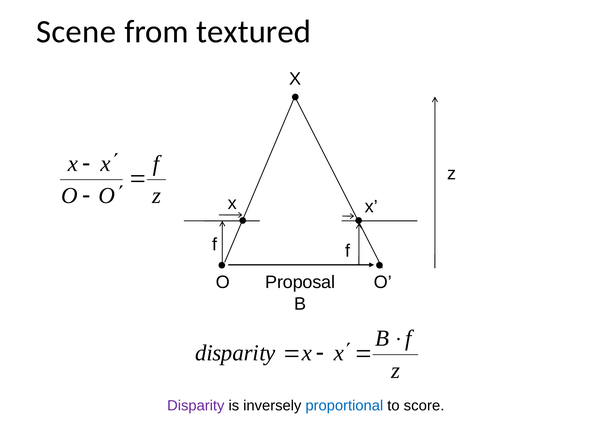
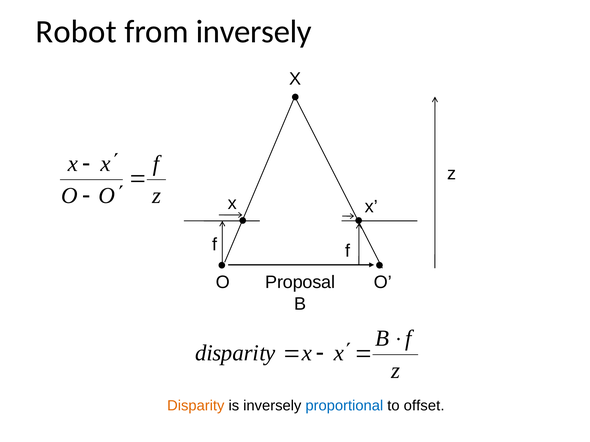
Scene: Scene -> Robot
from textured: textured -> inversely
Disparity at (196, 406) colour: purple -> orange
score: score -> offset
